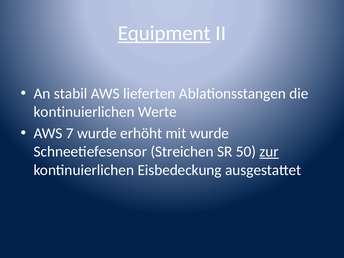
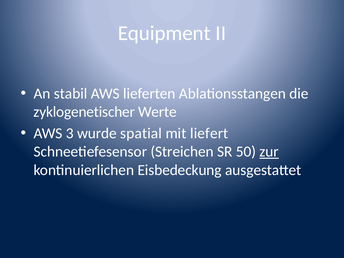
Equipment underline: present -> none
kontinuierlichen at (84, 112): kontinuierlichen -> zyklogenetischer
7: 7 -> 3
erhöht: erhöht -> spatial
mit wurde: wurde -> liefert
